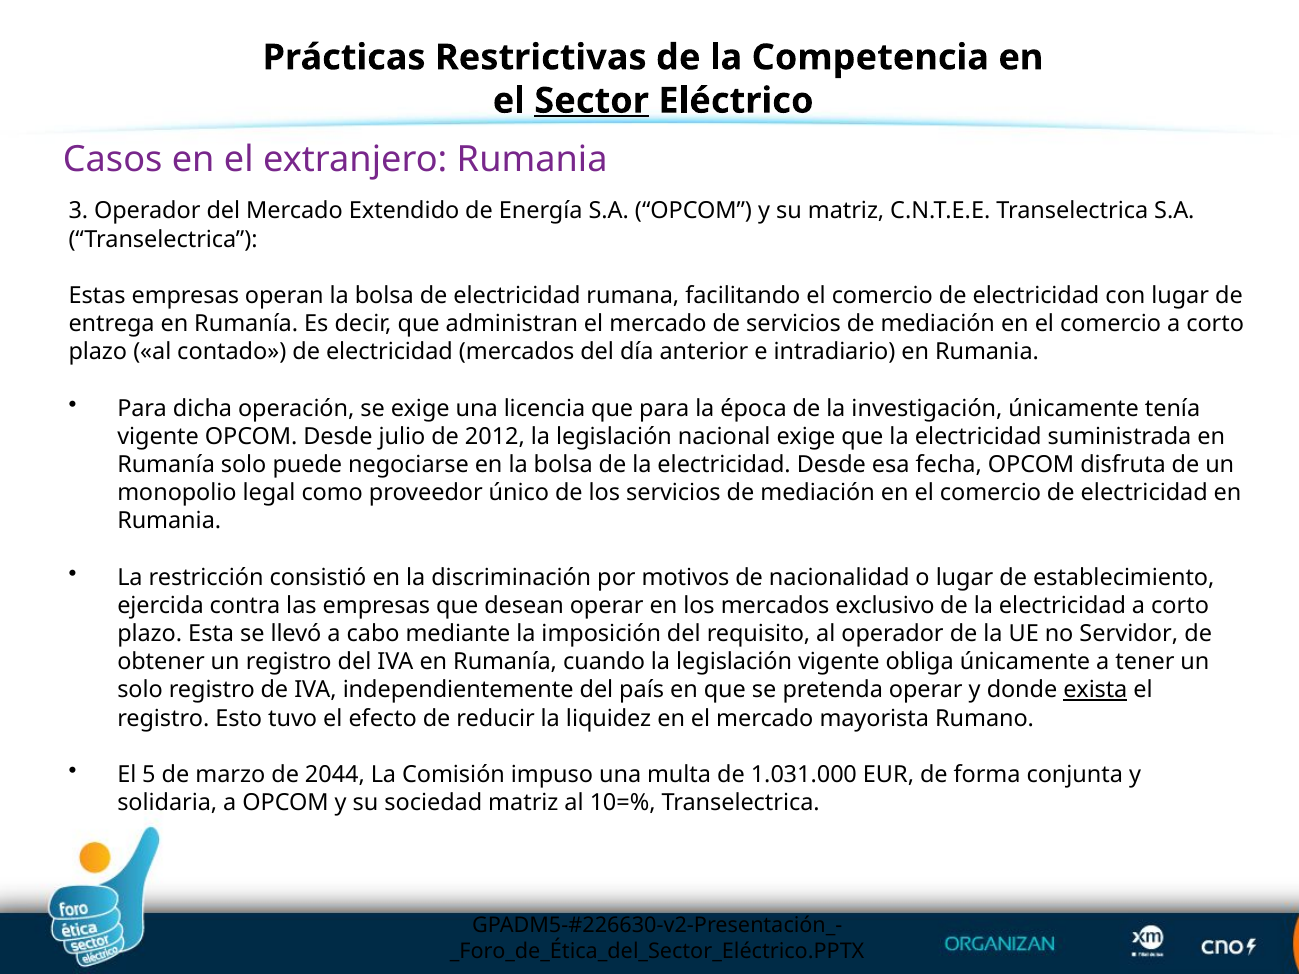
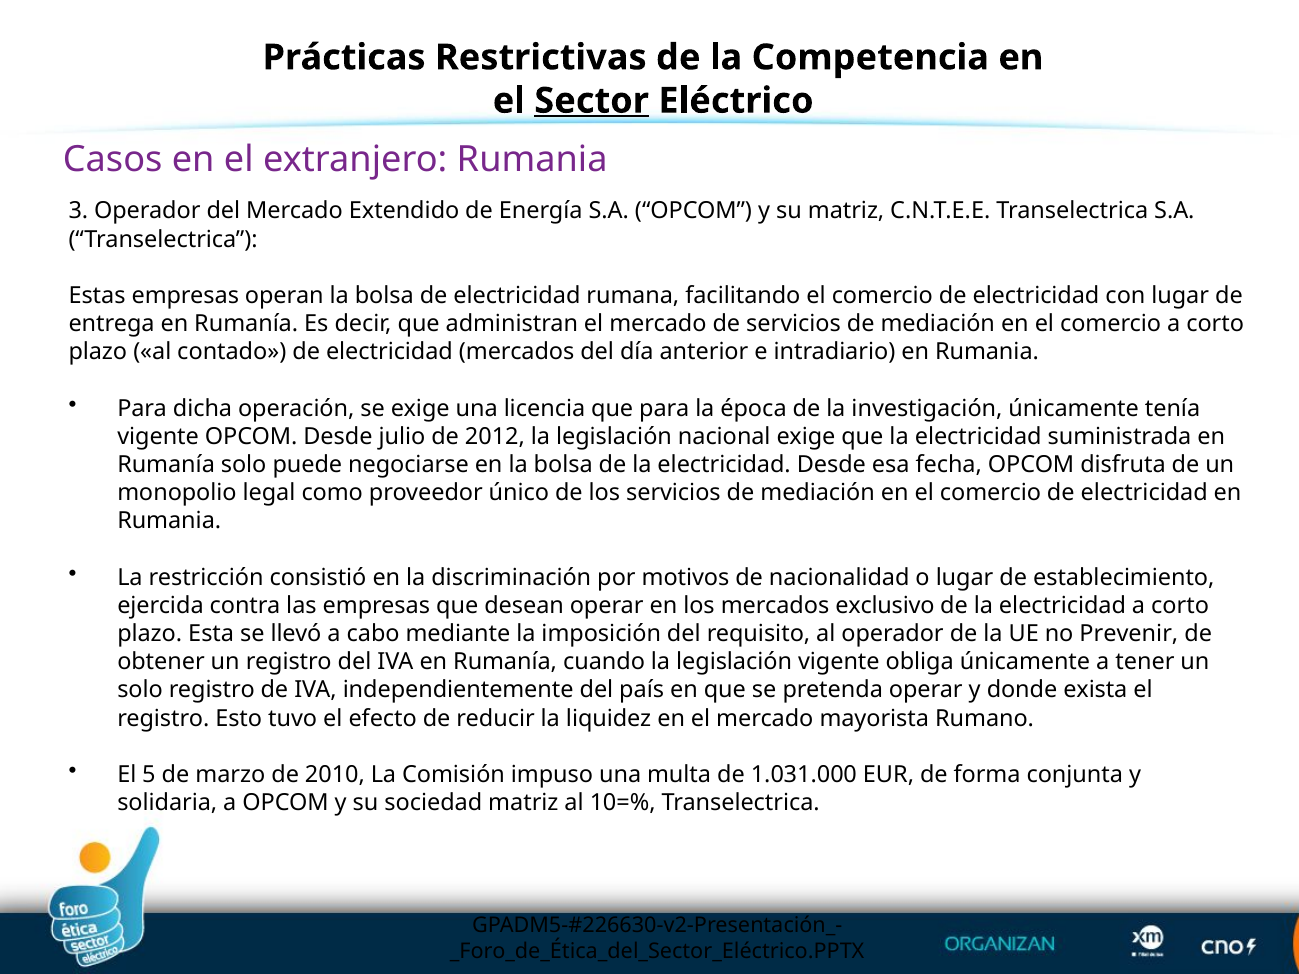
Servidor: Servidor -> Prevenir
exista underline: present -> none
2044: 2044 -> 2010
